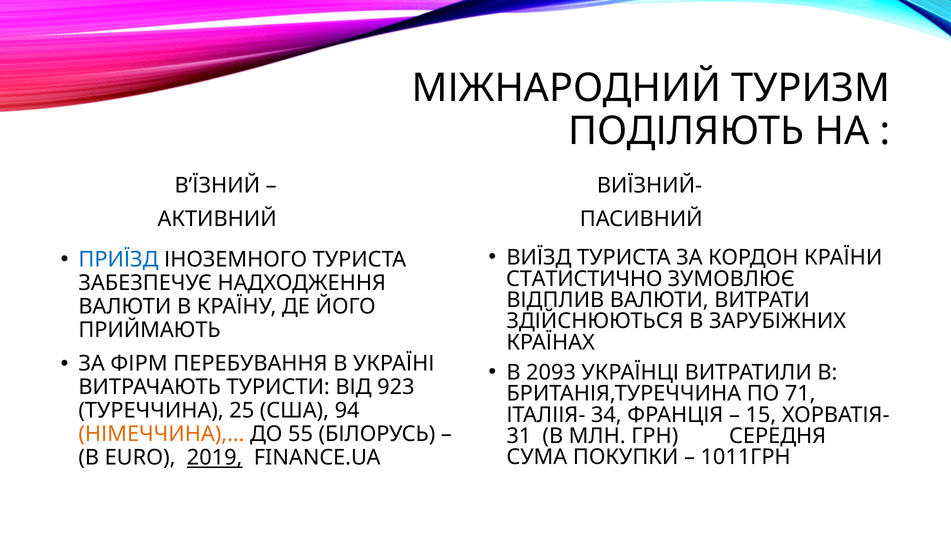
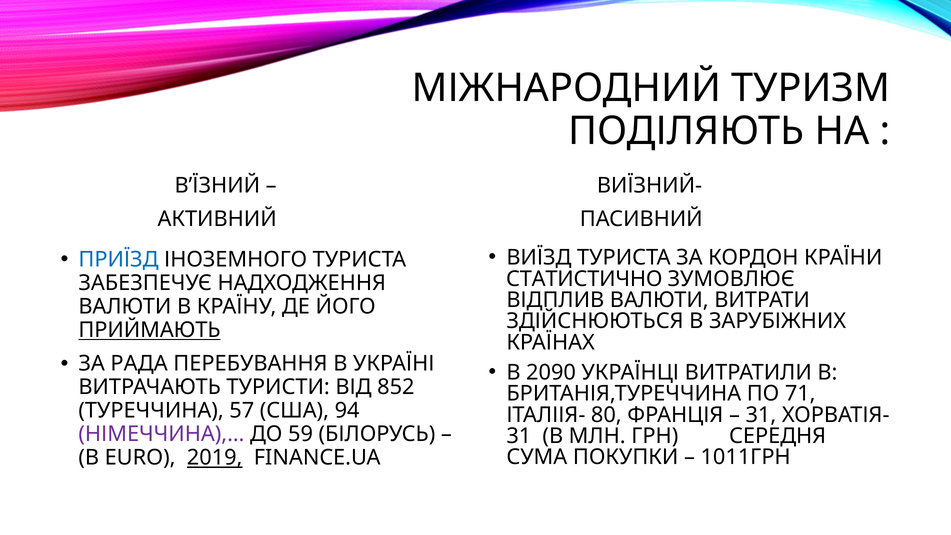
ПРИЙМАЮТЬ underline: none -> present
ФІРМ: ФІРМ -> РАДА
2093: 2093 -> 2090
923: 923 -> 852
25: 25 -> 57
34: 34 -> 80
15 at (761, 415): 15 -> 31
НІМЕЧЧИНА),… colour: orange -> purple
55: 55 -> 59
